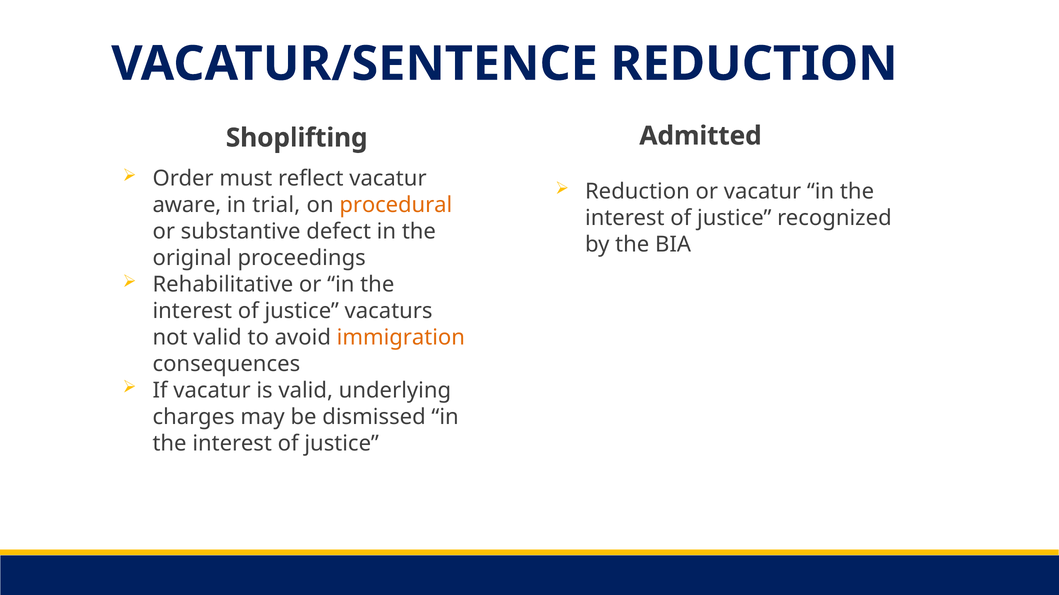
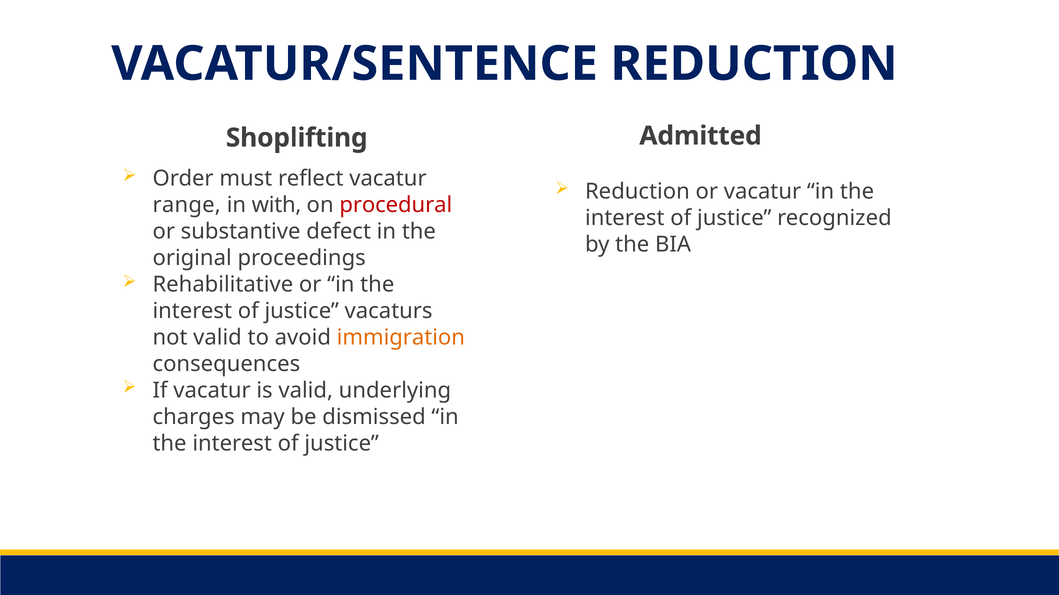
aware: aware -> range
trial: trial -> with
procedural colour: orange -> red
